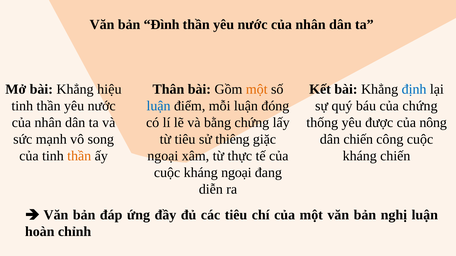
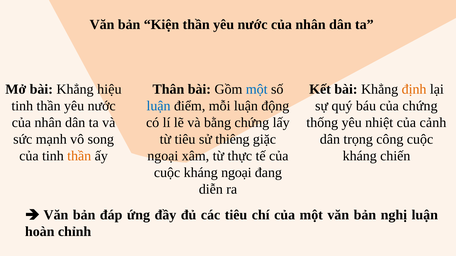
Đình: Đình -> Kiện
một at (257, 89) colour: orange -> blue
định colour: blue -> orange
đóng: đóng -> động
được: được -> nhiệt
nông: nông -> cảnh
dân chiến: chiến -> trọng
